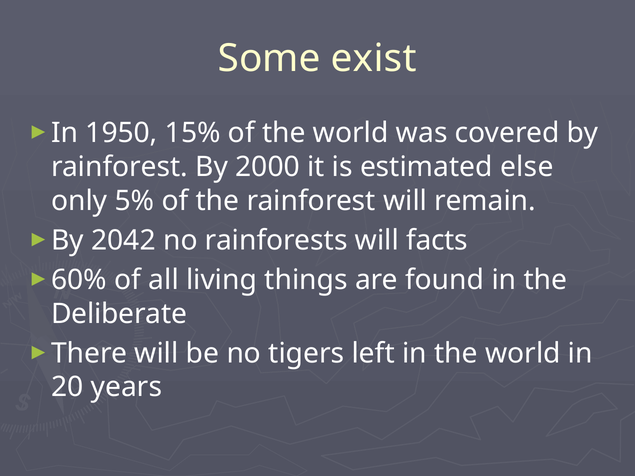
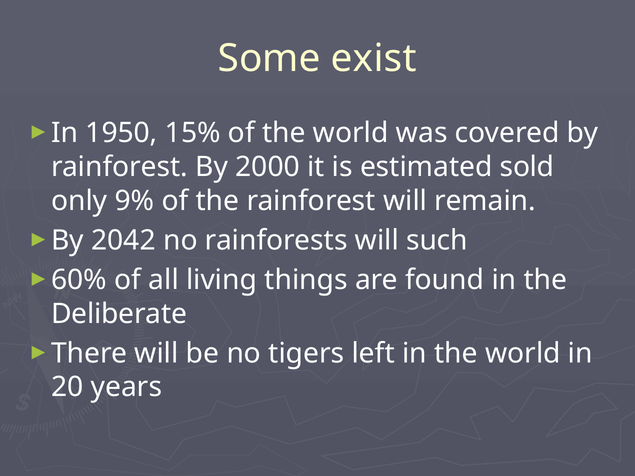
else: else -> sold
5%: 5% -> 9%
facts: facts -> such
